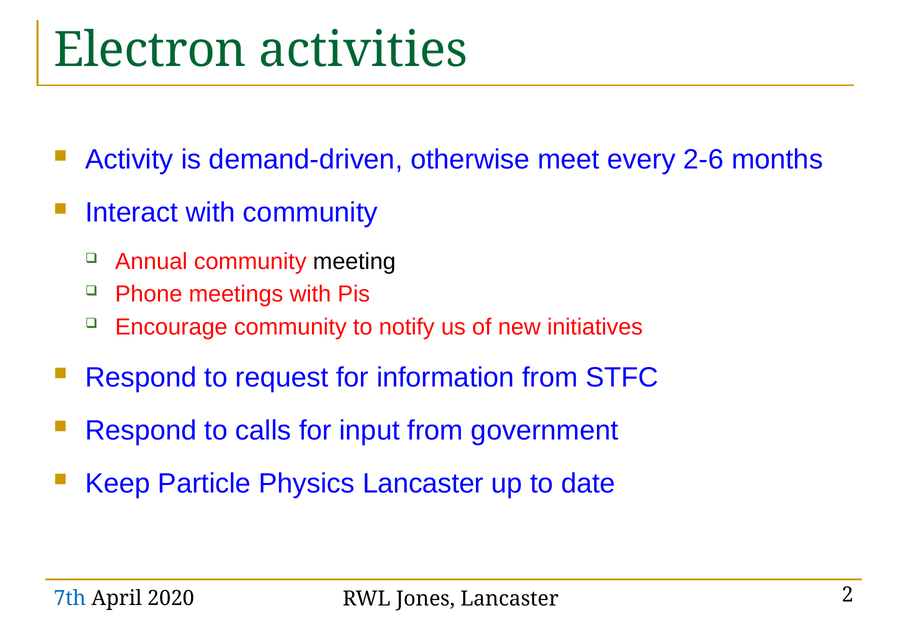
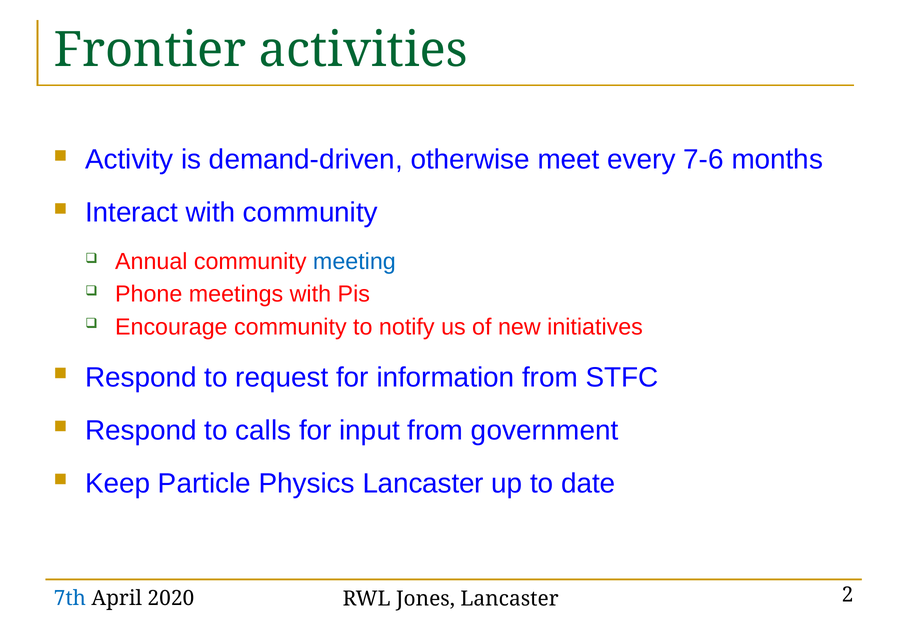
Electron: Electron -> Frontier
2-6: 2-6 -> 7-6
meeting colour: black -> blue
